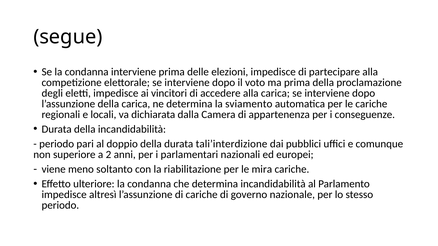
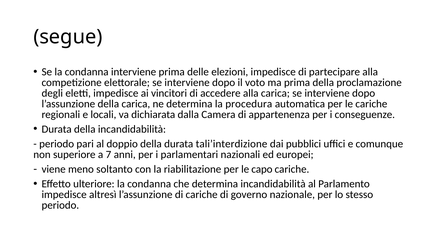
sviamento: sviamento -> procedura
2: 2 -> 7
mira: mira -> capo
